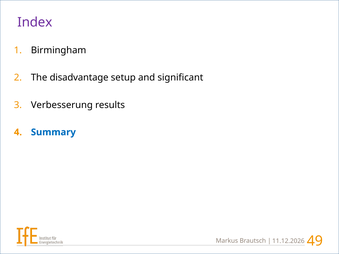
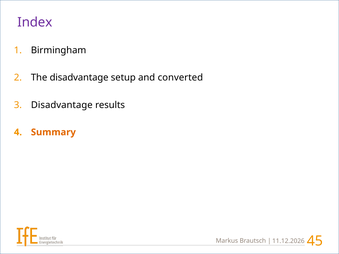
significant: significant -> converted
Verbesserung at (62, 105): Verbesserung -> Disadvantage
Summary colour: blue -> orange
49: 49 -> 45
